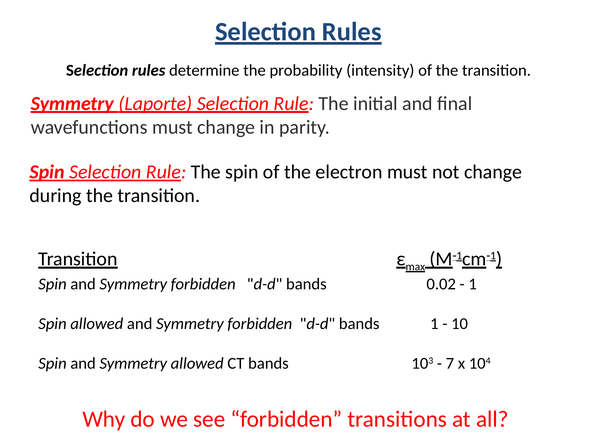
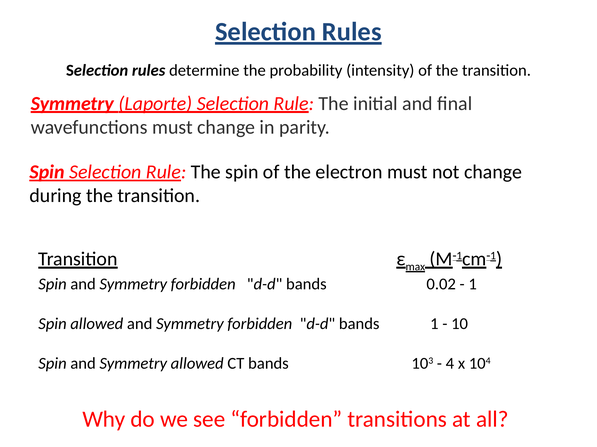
7: 7 -> 4
